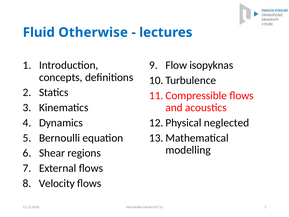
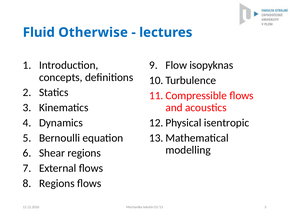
neglected: neglected -> isentropic
Velocity at (57, 183): Velocity -> Regions
